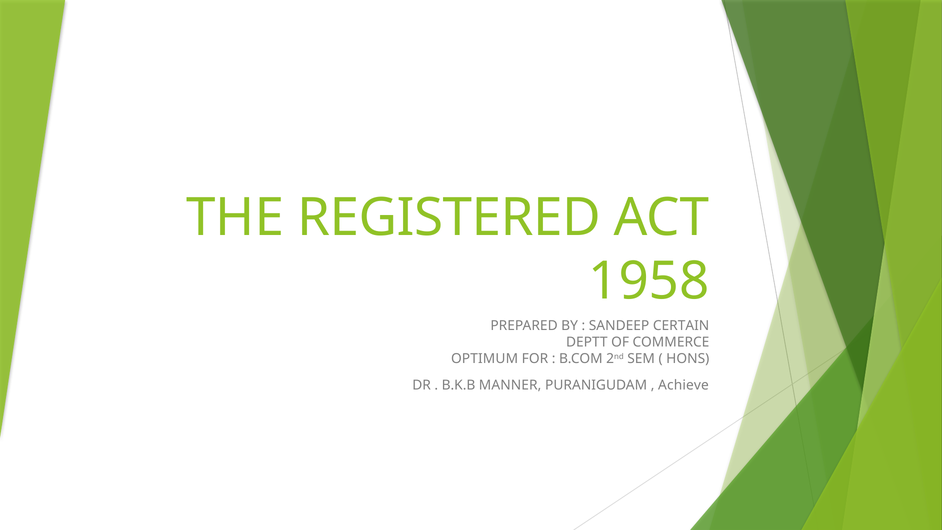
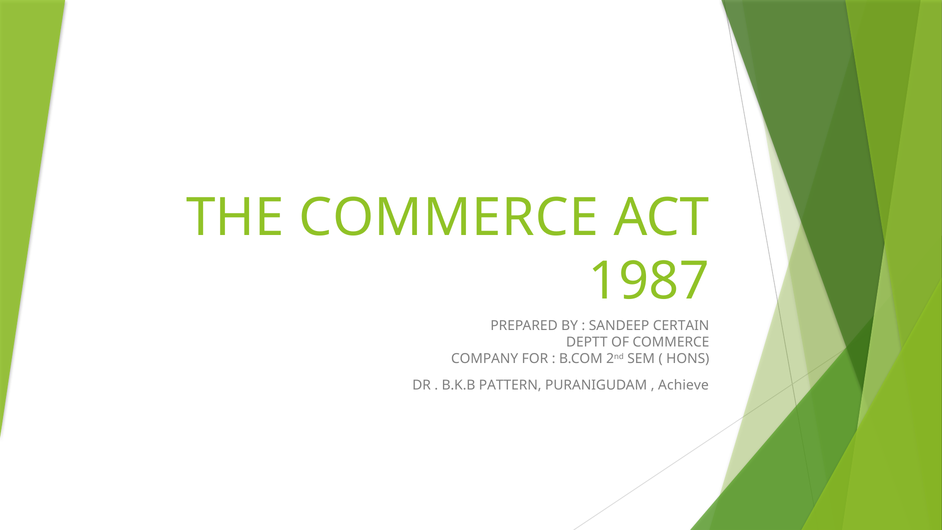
THE REGISTERED: REGISTERED -> COMMERCE
1958: 1958 -> 1987
OPTIMUM: OPTIMUM -> COMPANY
MANNER: MANNER -> PATTERN
